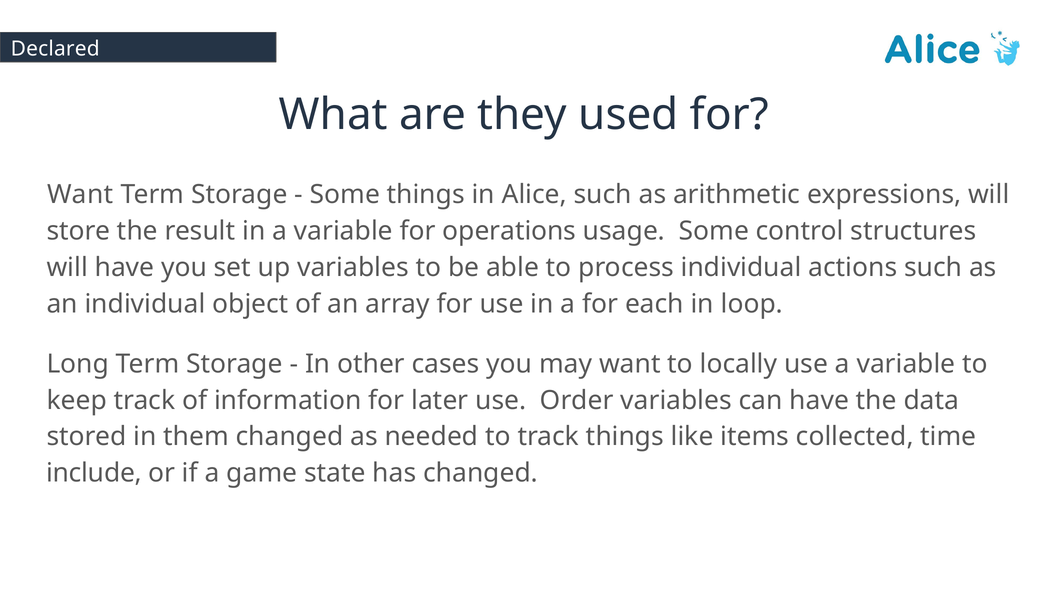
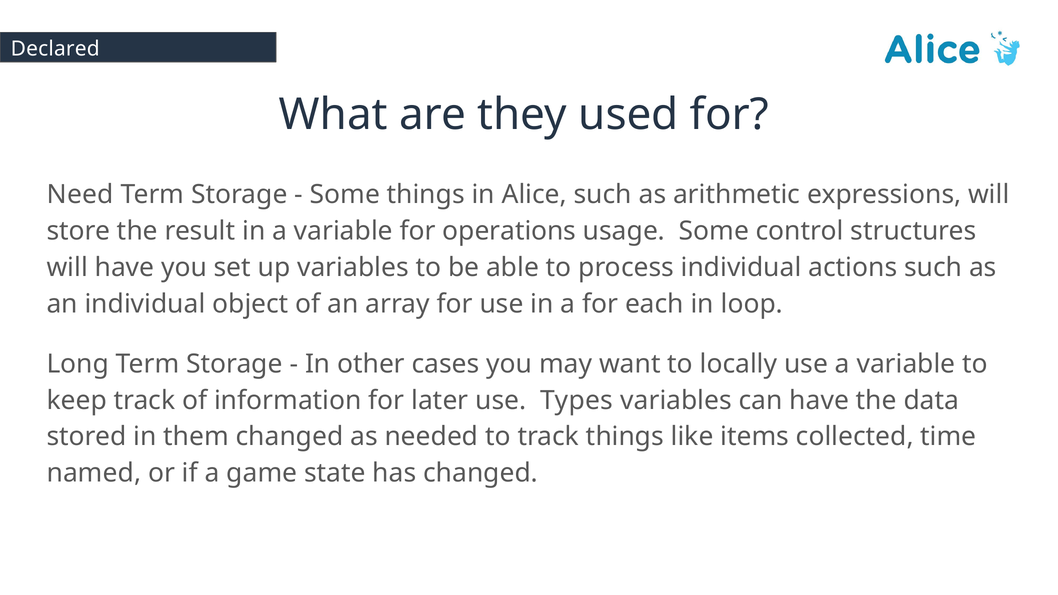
Want at (80, 195): Want -> Need
Order: Order -> Types
include: include -> named
